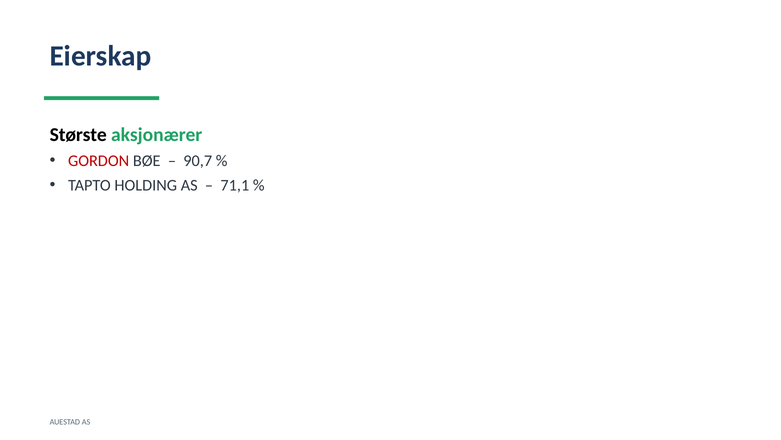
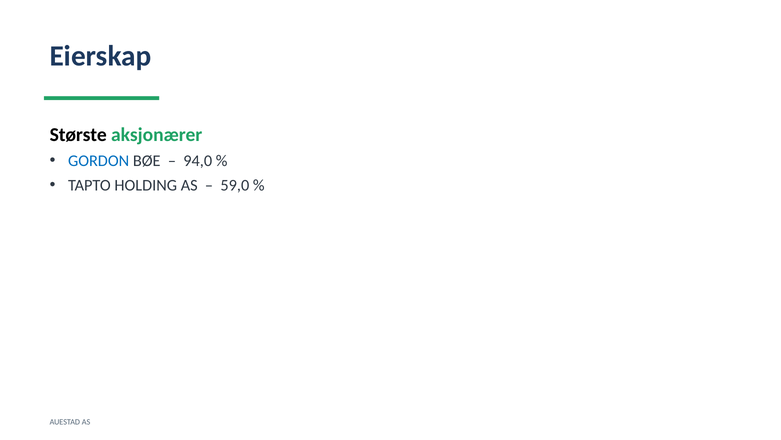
GORDON colour: red -> blue
90,7: 90,7 -> 94,0
71,1: 71,1 -> 59,0
